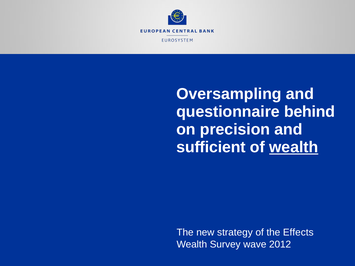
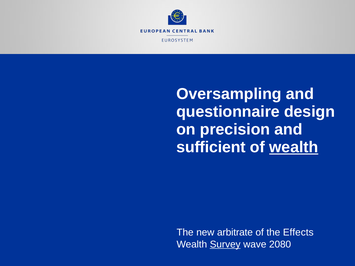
behind: behind -> design
strategy: strategy -> arbitrate
Survey underline: none -> present
2012: 2012 -> 2080
